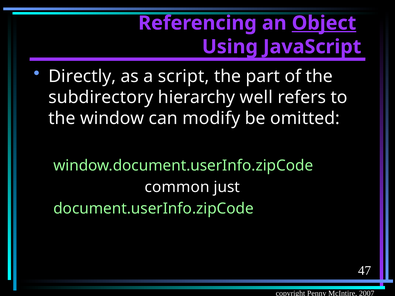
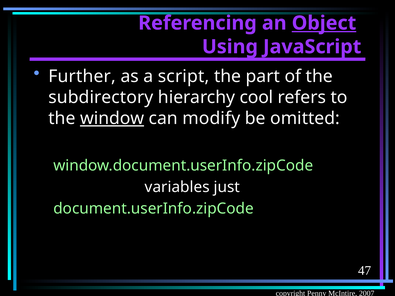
Directly: Directly -> Further
well: well -> cool
window underline: none -> present
common: common -> variables
